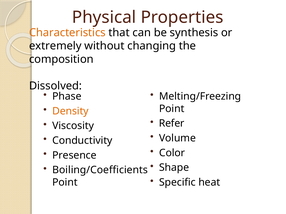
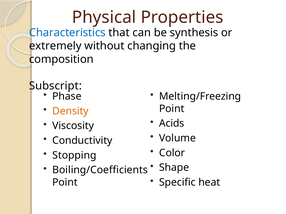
Characteristics colour: orange -> blue
Dissolved: Dissolved -> Subscript
Refer: Refer -> Acids
Presence: Presence -> Stopping
